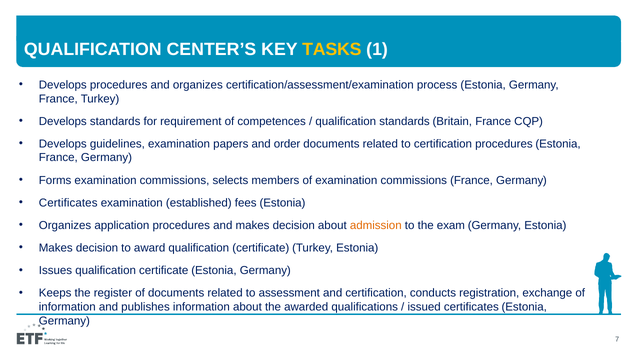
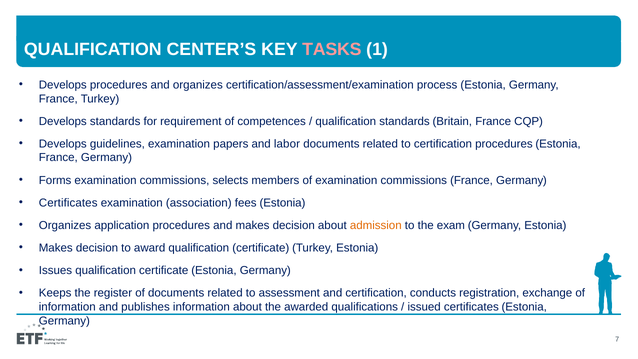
TASKS colour: yellow -> pink
order: order -> labor
established: established -> association
